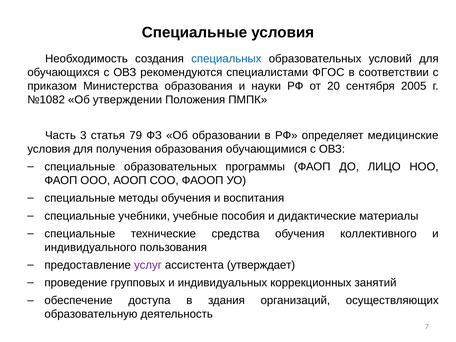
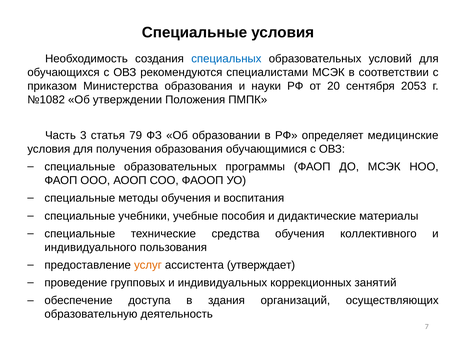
специалистами ФГОС: ФГОС -> МСЭК
2005: 2005 -> 2053
ДО ЛИЦО: ЛИЦО -> МСЭК
услуг colour: purple -> orange
